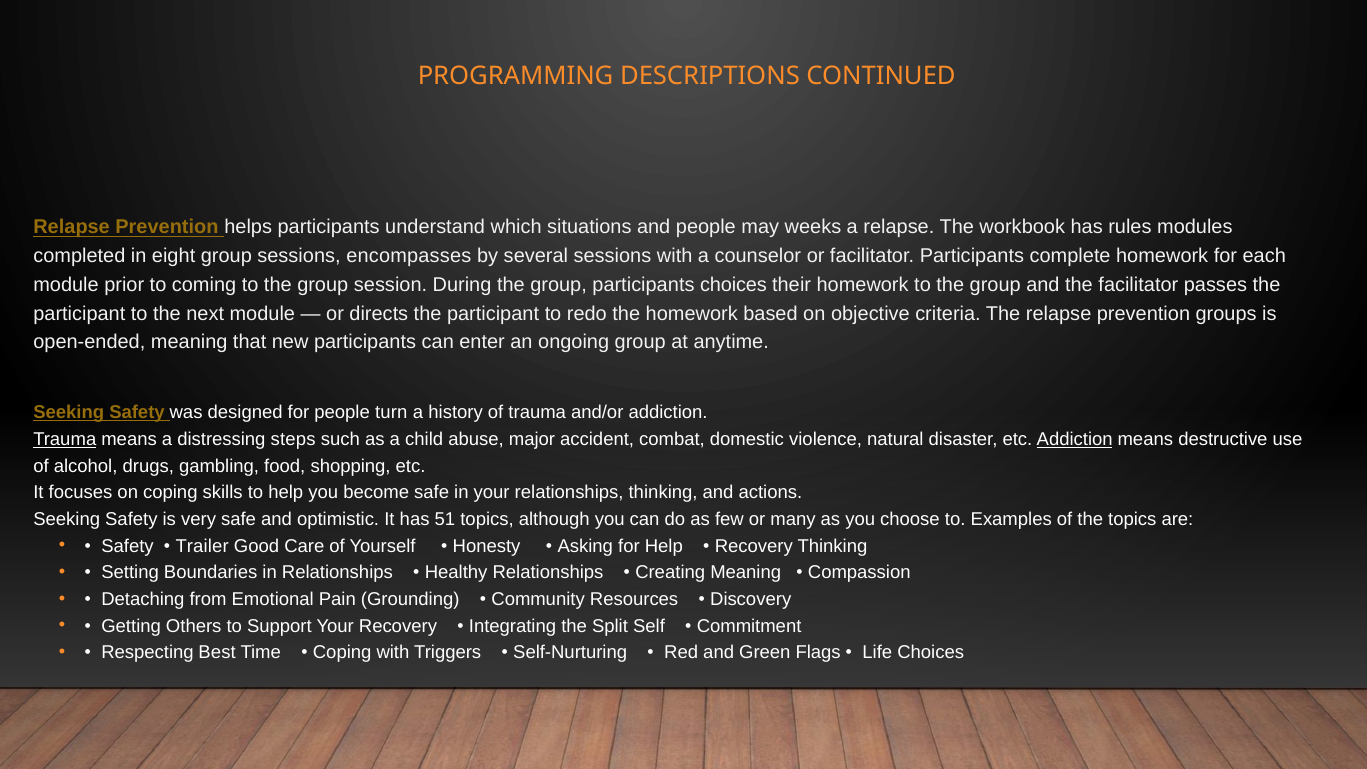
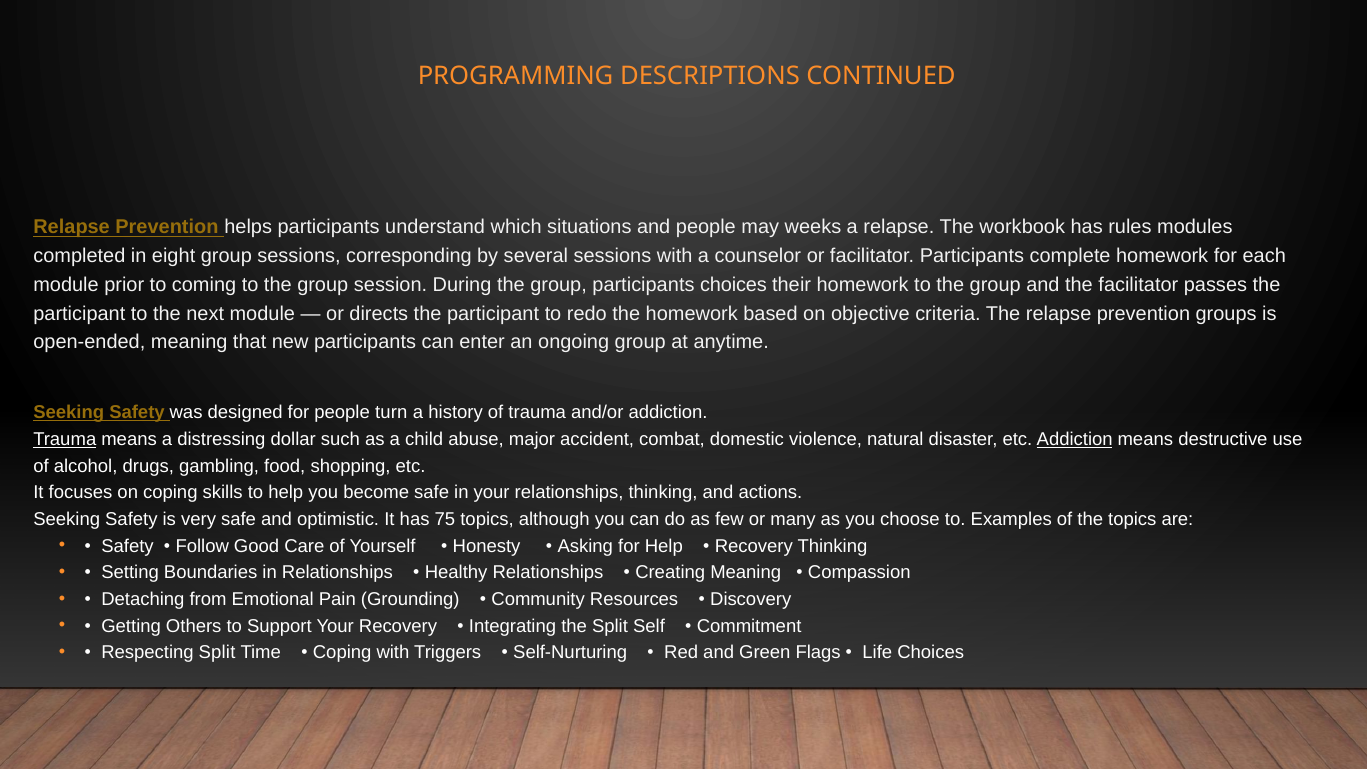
encompasses: encompasses -> corresponding
steps: steps -> dollar
51: 51 -> 75
Trailer: Trailer -> Follow
Respecting Best: Best -> Split
